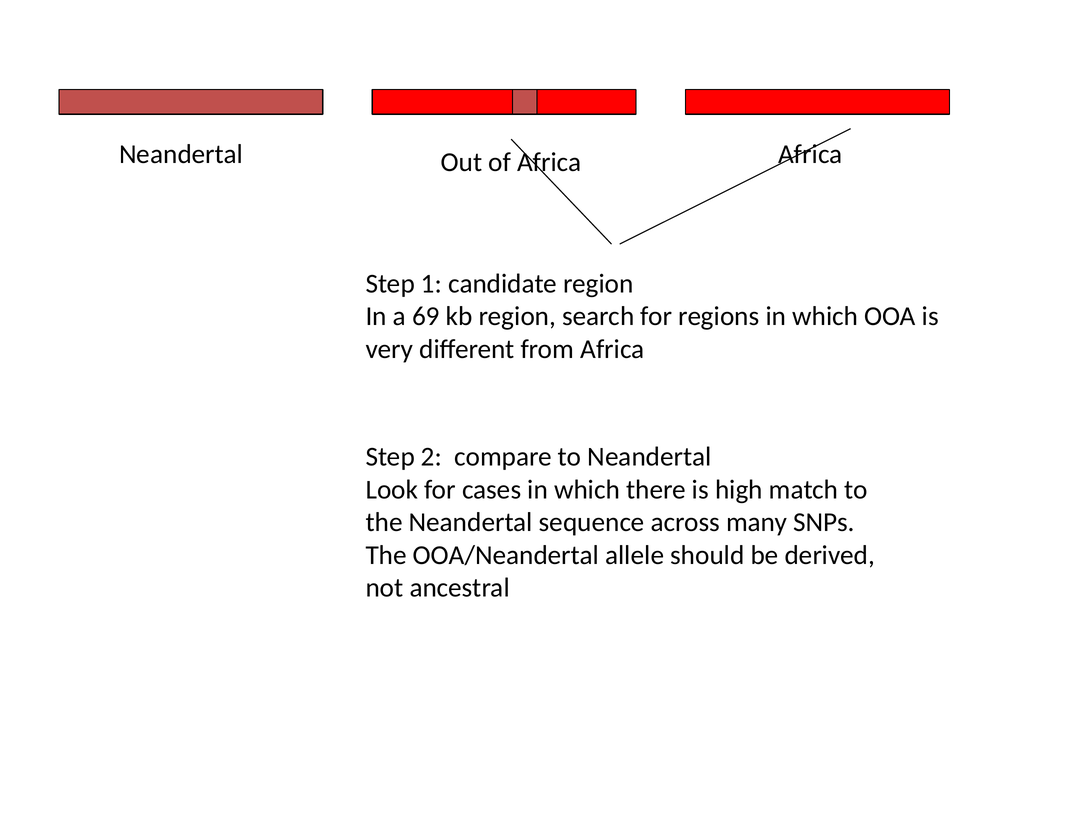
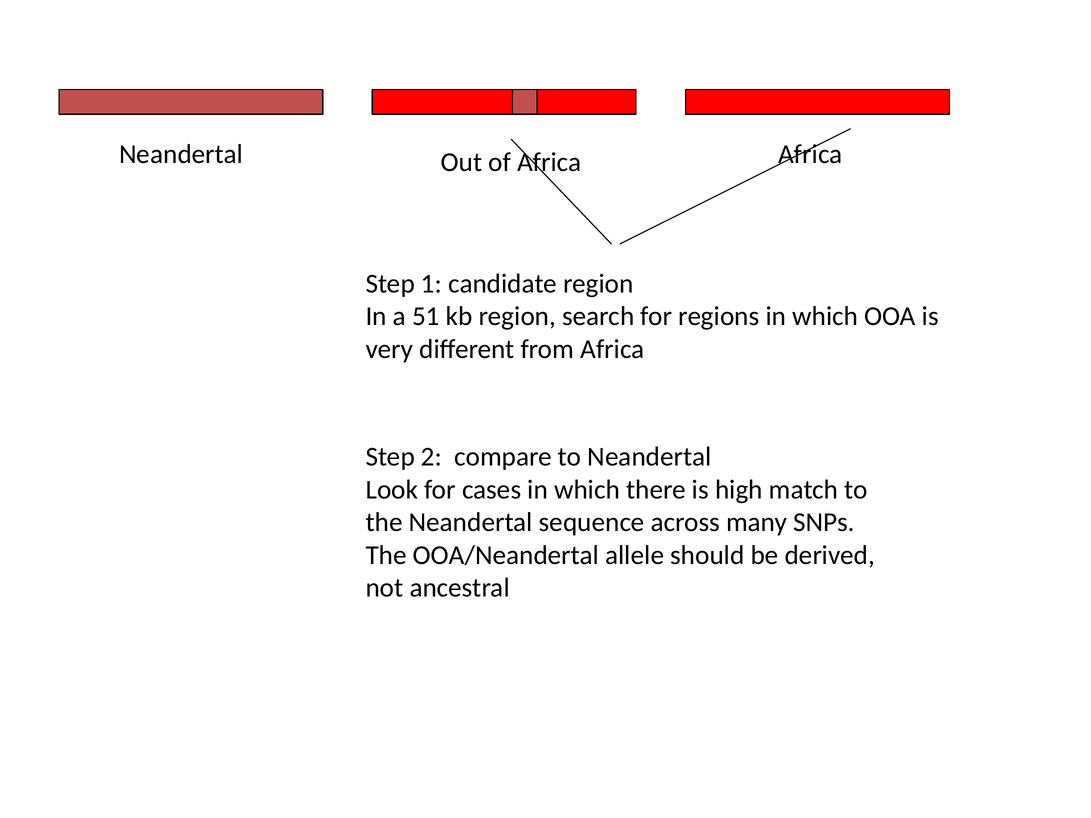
69: 69 -> 51
